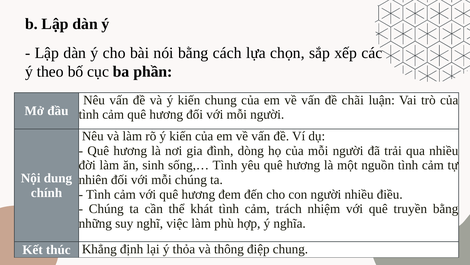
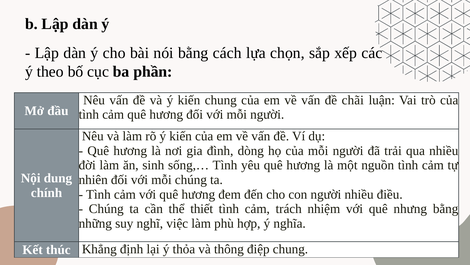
khát: khát -> thiết
truyền: truyền -> nhưng
